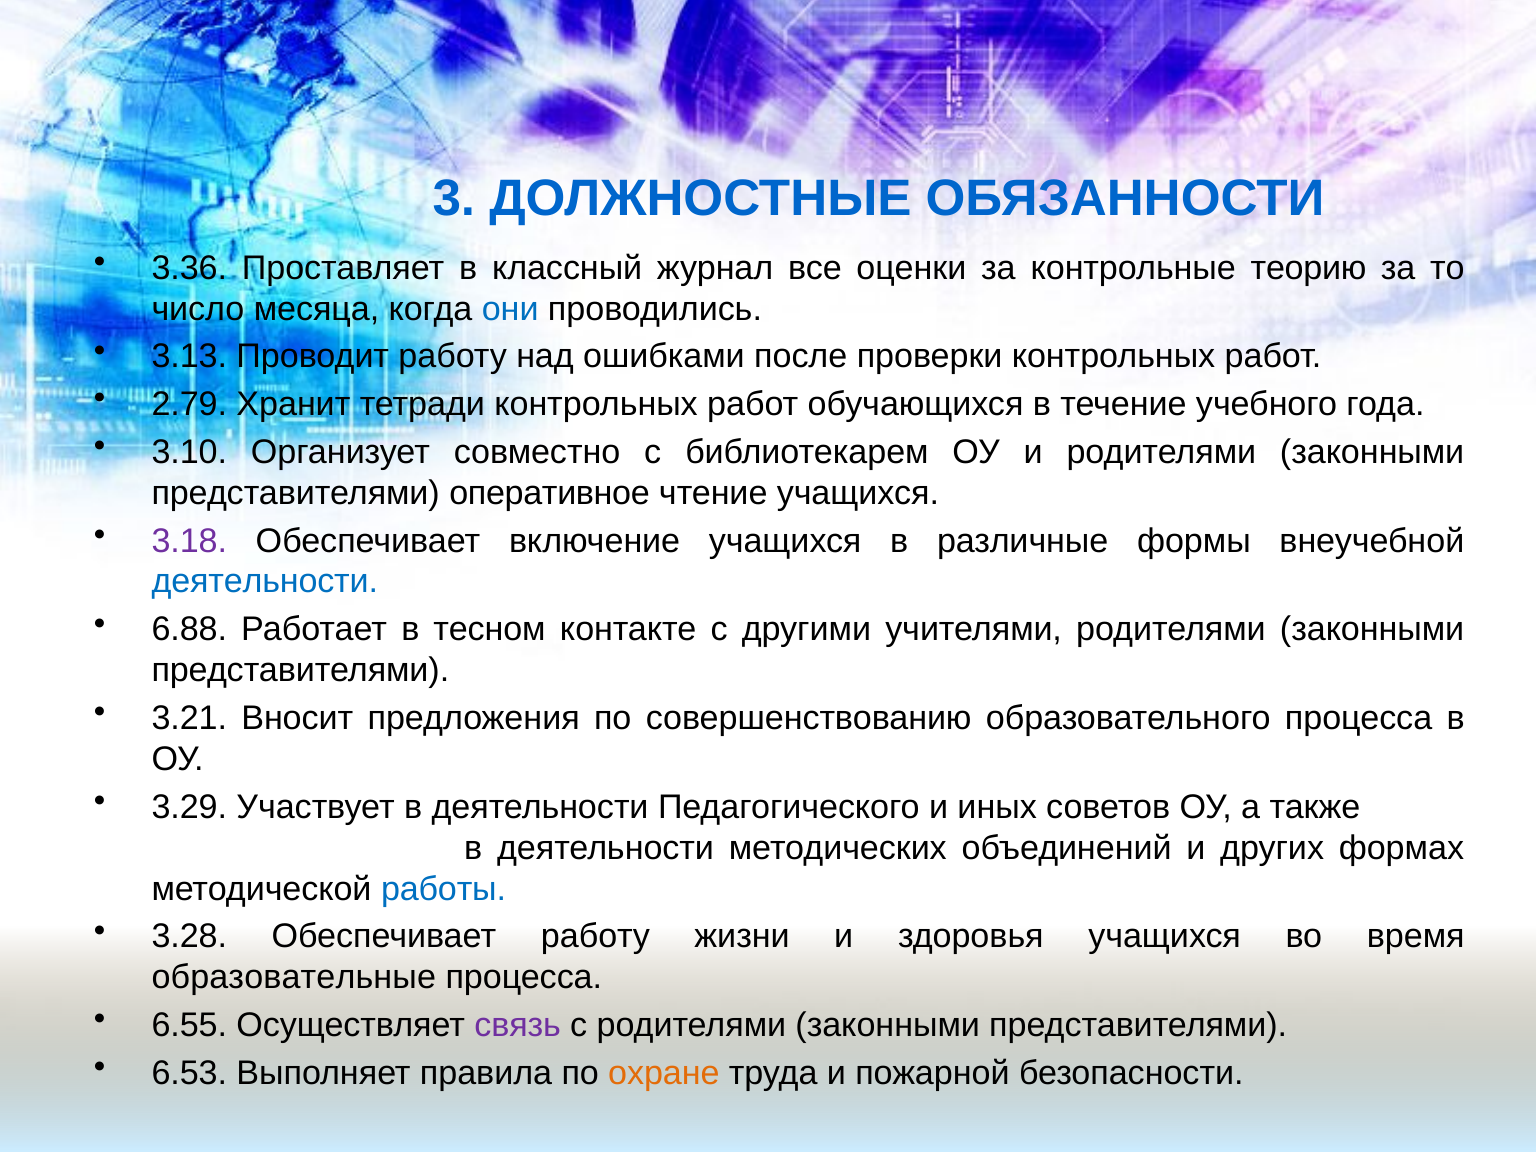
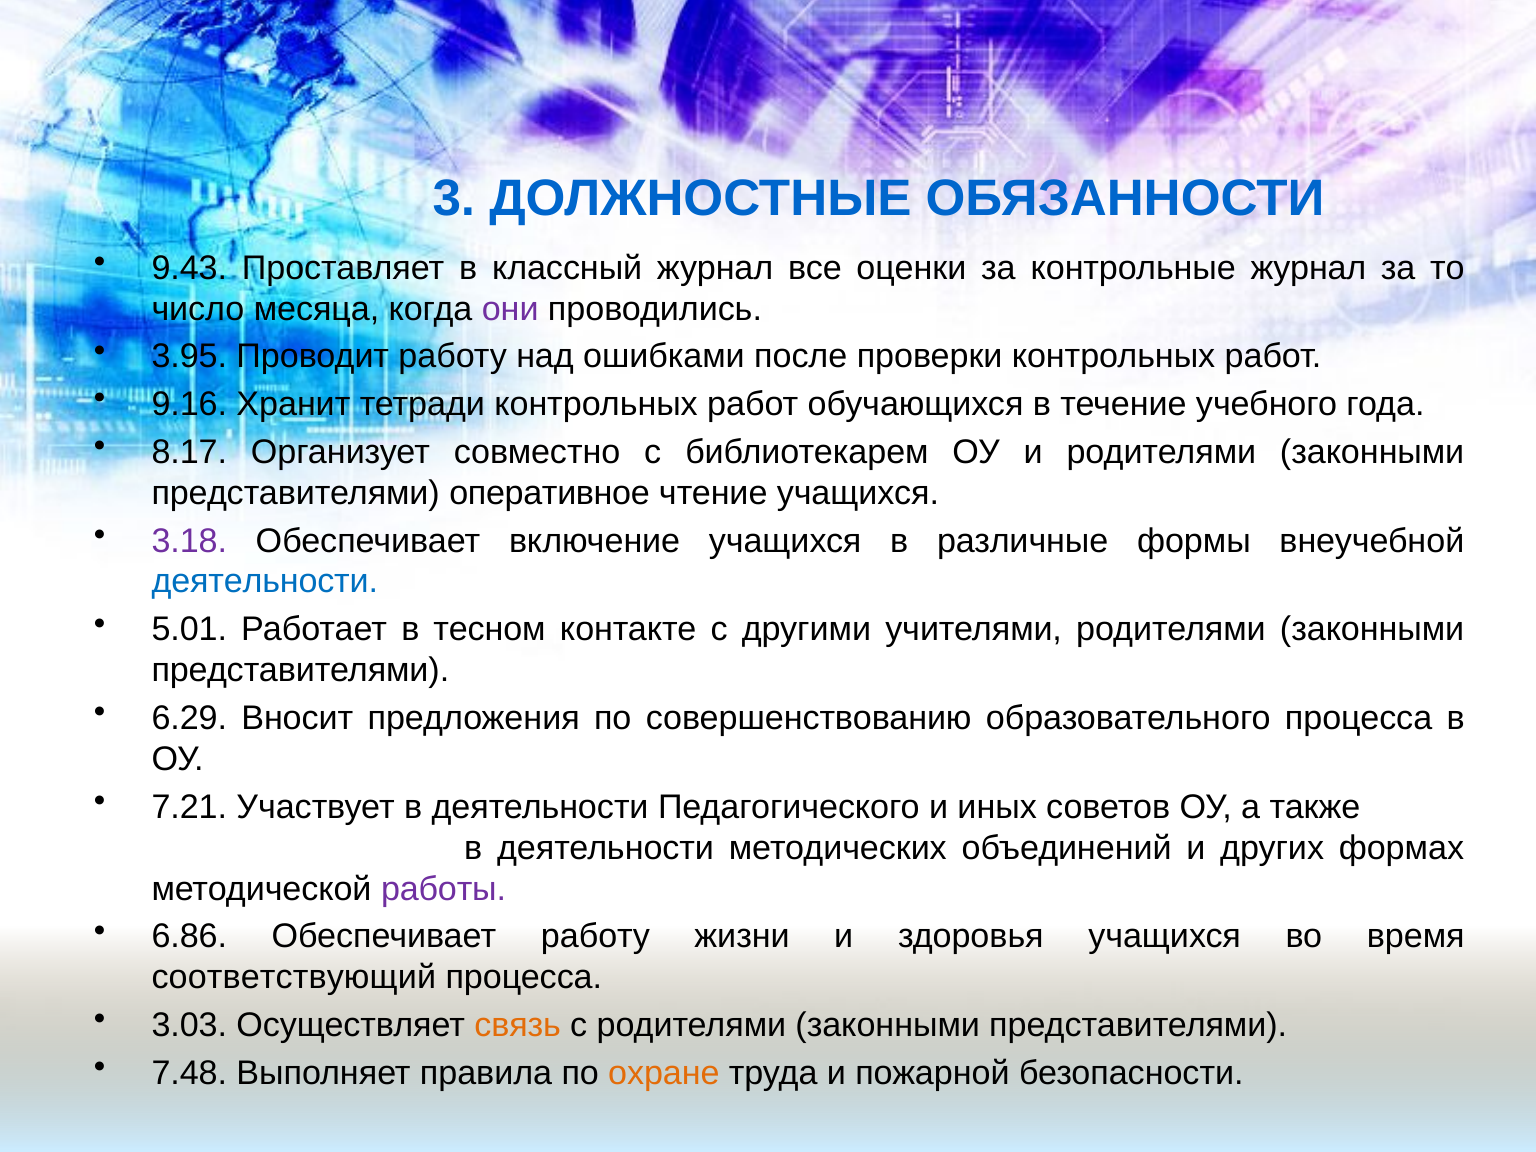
3.36: 3.36 -> 9.43
контрольные теорию: теорию -> журнал
они colour: blue -> purple
3.13: 3.13 -> 3.95
2.79: 2.79 -> 9.16
3.10: 3.10 -> 8.17
6.88: 6.88 -> 5.01
3.21: 3.21 -> 6.29
3.29: 3.29 -> 7.21
работы colour: blue -> purple
3.28: 3.28 -> 6.86
образовательные: образовательные -> соответствующий
6.55: 6.55 -> 3.03
связь colour: purple -> orange
6.53: 6.53 -> 7.48
